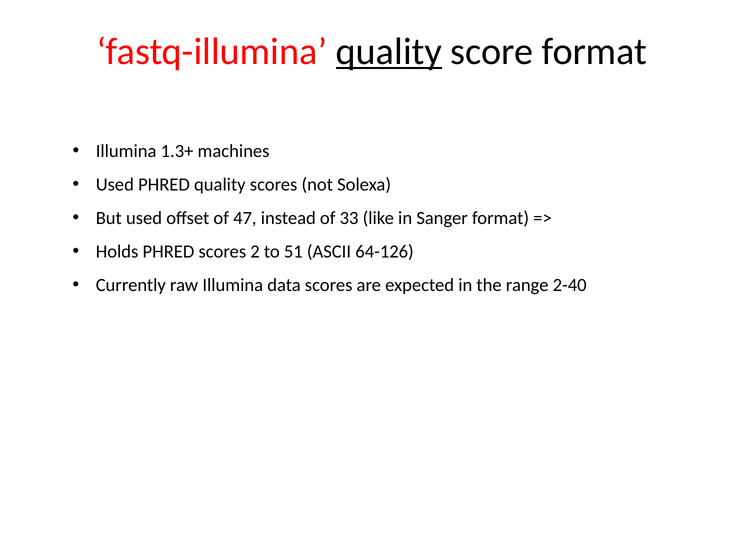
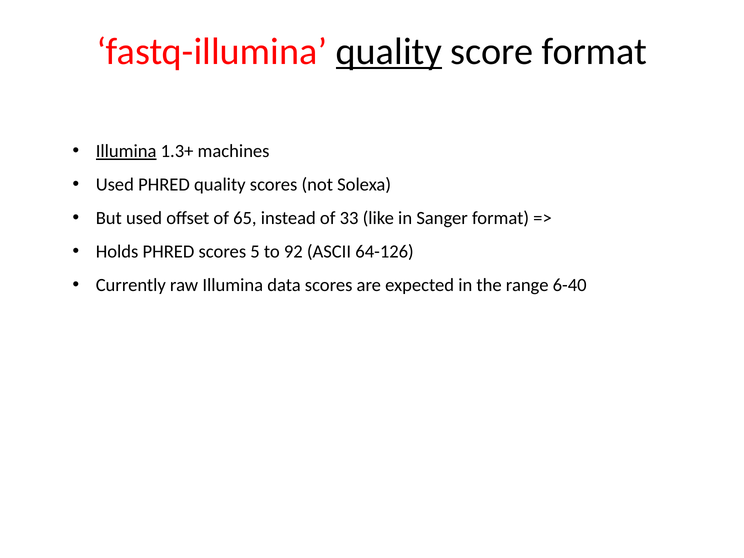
Illumina at (126, 151) underline: none -> present
47: 47 -> 65
2: 2 -> 5
51: 51 -> 92
2-40: 2-40 -> 6-40
